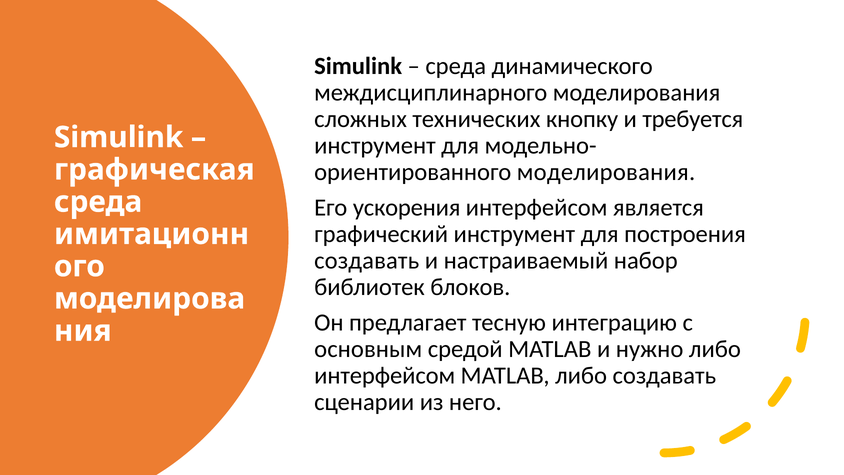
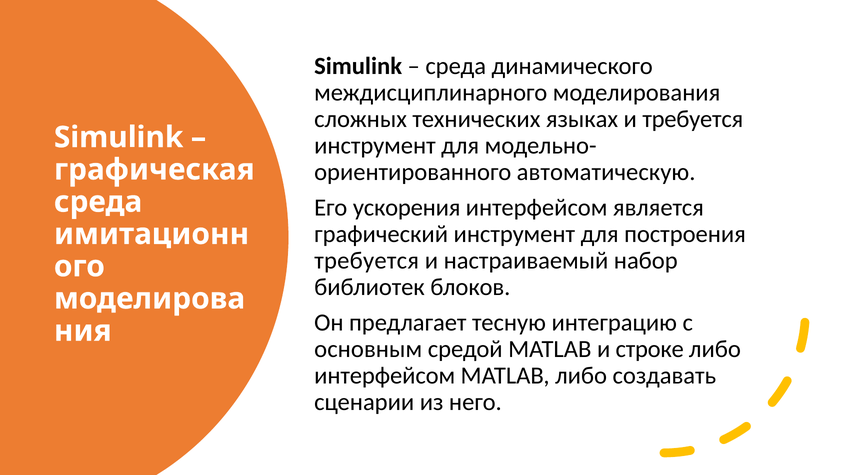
кнопку: кнопку -> языках
моделирования at (606, 172): моделирования -> автоматическую
создавать at (367, 261): создавать -> требуется
нужно: нужно -> строке
